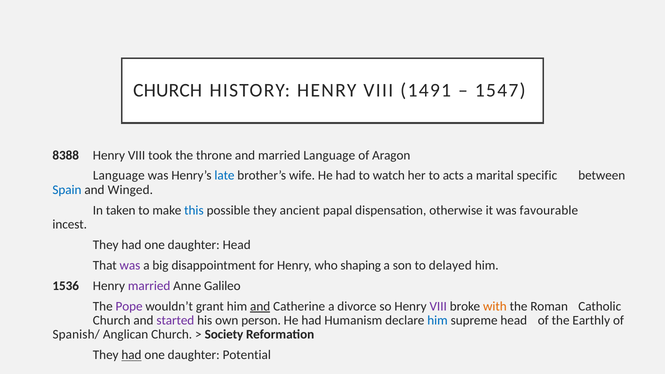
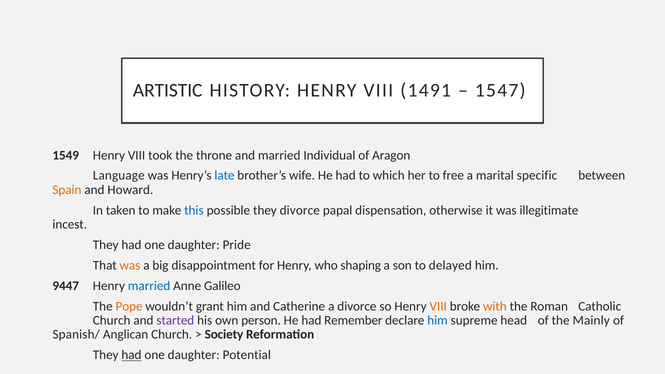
CHURCH at (168, 90): CHURCH -> ARTISTIC
8388: 8388 -> 1549
married Language: Language -> Individual
watch: watch -> which
acts: acts -> free
Spain colour: blue -> orange
Winged: Winged -> Howard
they ancient: ancient -> divorce
favourable: favourable -> illegitimate
daughter Head: Head -> Pride
was at (130, 265) colour: purple -> orange
1536: 1536 -> 9447
married at (149, 286) colour: purple -> blue
Pope colour: purple -> orange
and at (260, 306) underline: present -> none
VIII at (438, 306) colour: purple -> orange
Humanism: Humanism -> Remember
Earthly: Earthly -> Mainly
